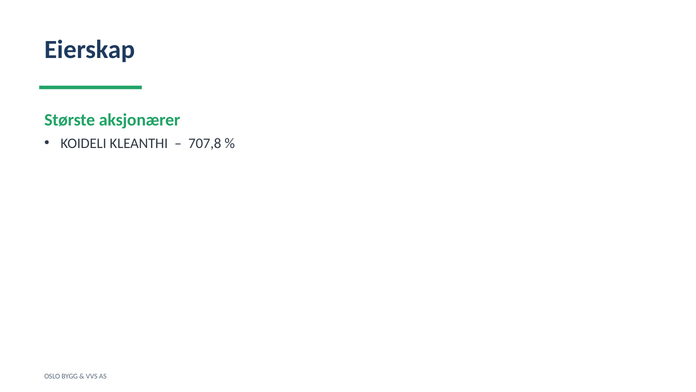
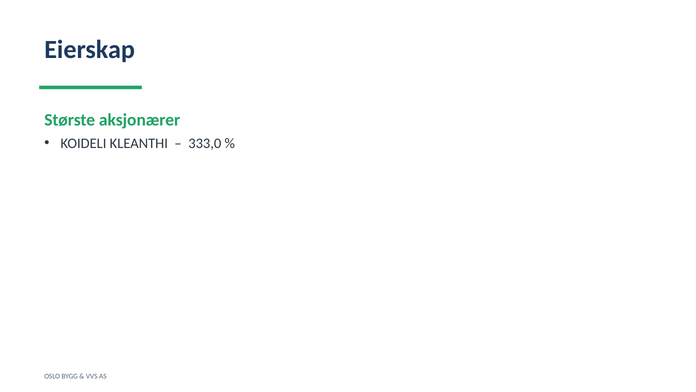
707,8: 707,8 -> 333,0
